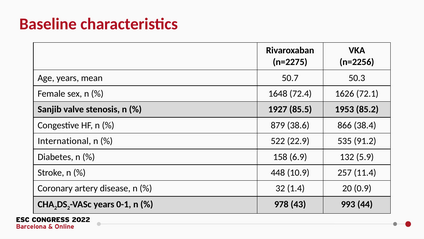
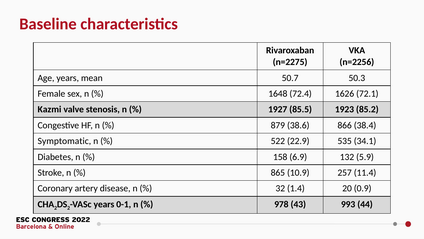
Sanjib: Sanjib -> Kazmi
1953: 1953 -> 1923
International: International -> Symptomatic
91.2: 91.2 -> 34.1
448: 448 -> 865
